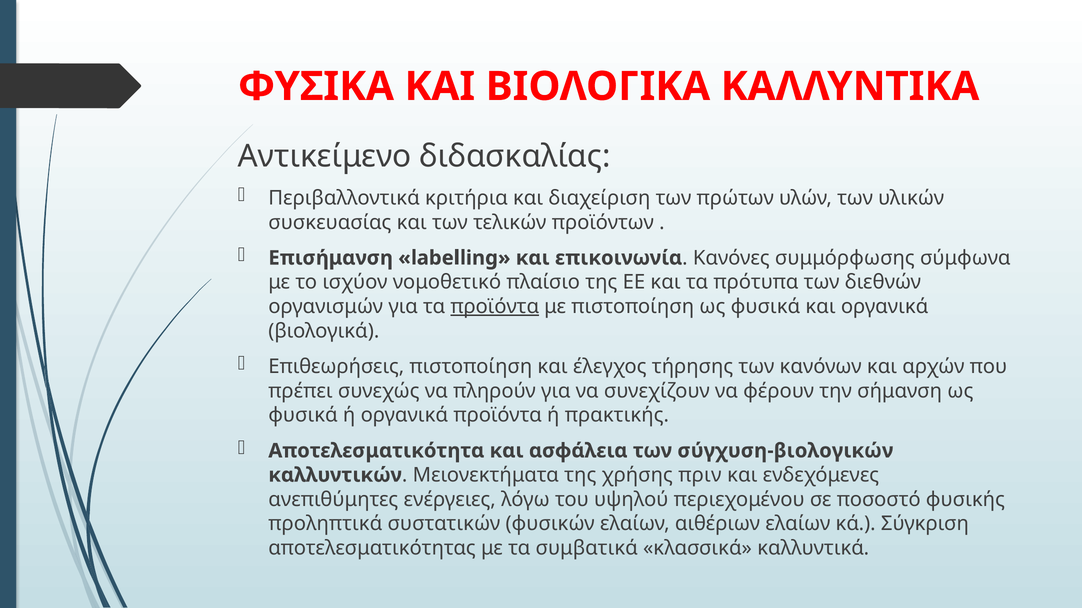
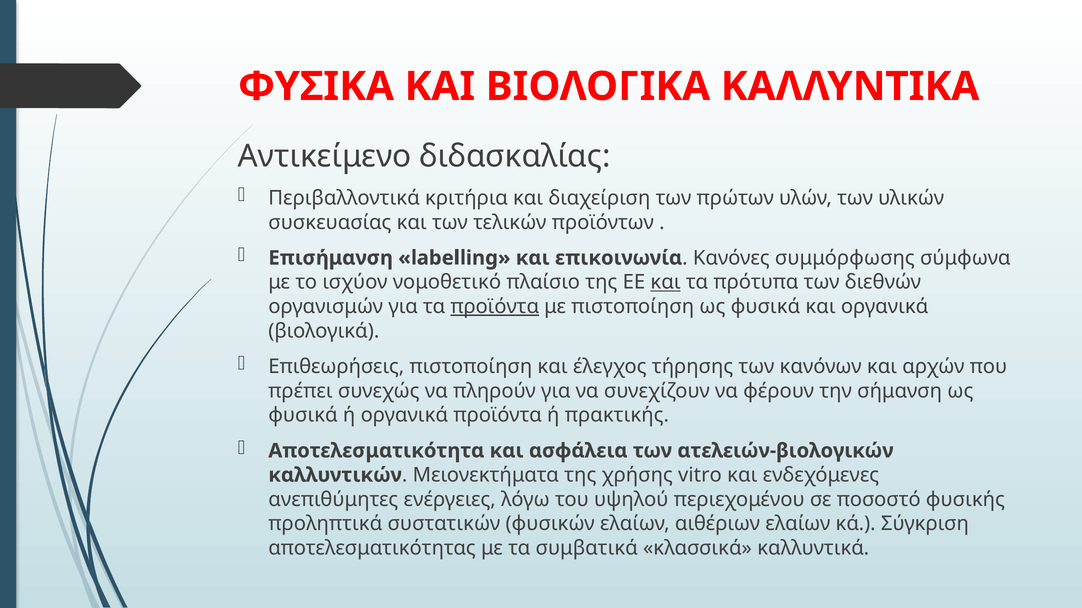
και at (666, 283) underline: none -> present
σύγχυση-βιολογικών: σύγχυση-βιολογικών -> ατελειών-βιολογικών
πριν: πριν -> vitro
